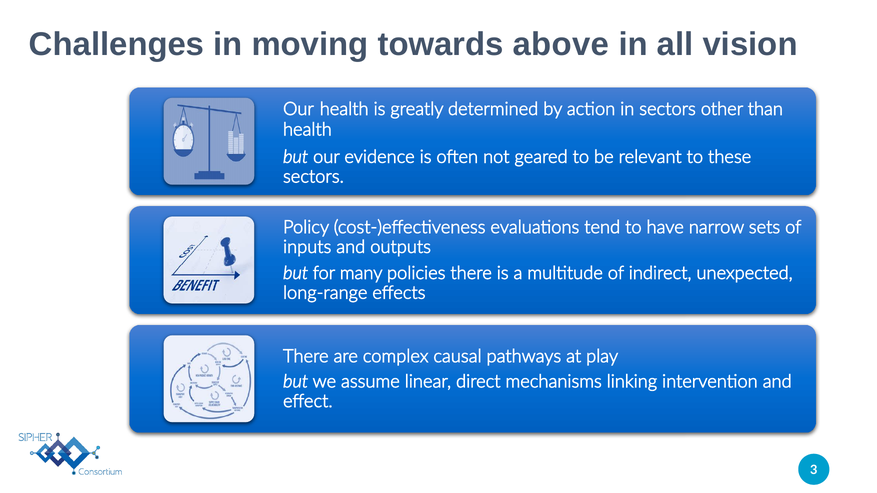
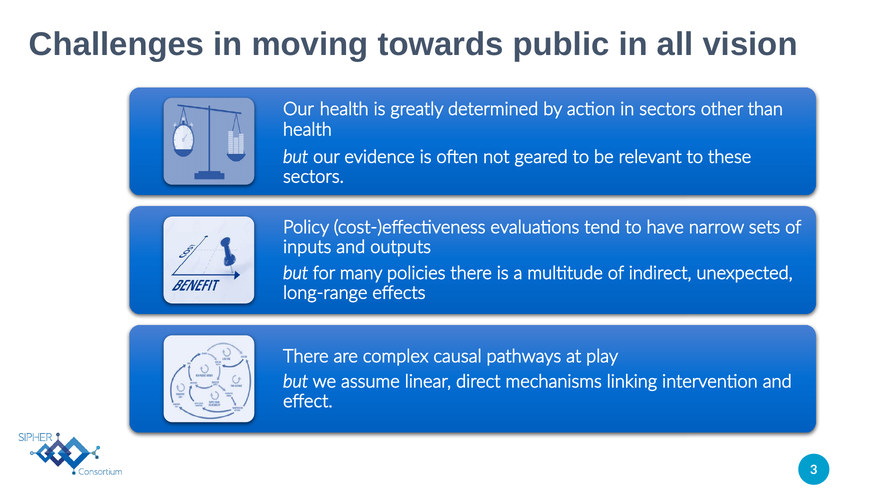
above: above -> public
